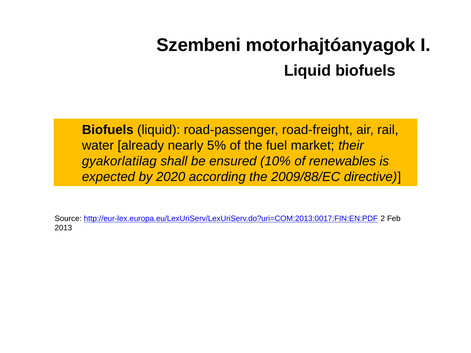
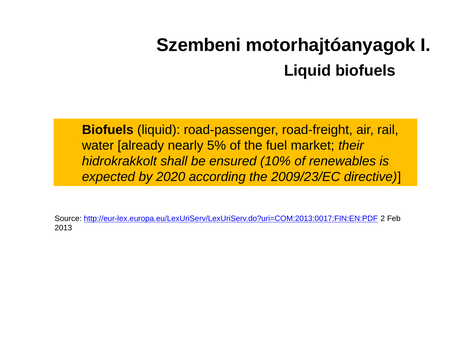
gyakorlatilag: gyakorlatilag -> hidrokrakkolt
2009/88/EC: 2009/88/EC -> 2009/23/EC
